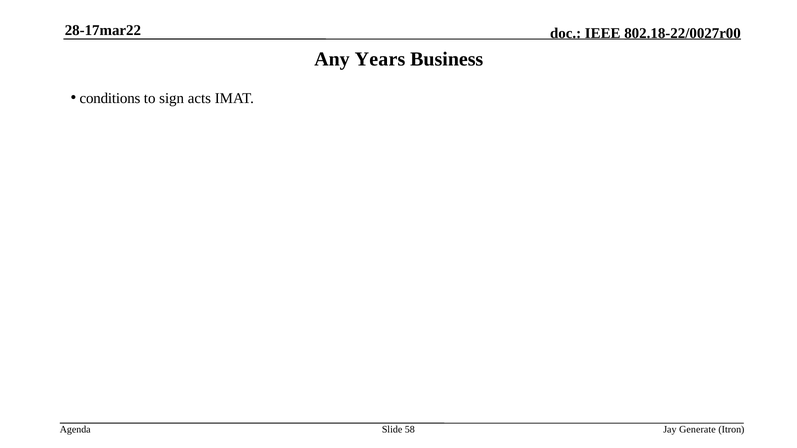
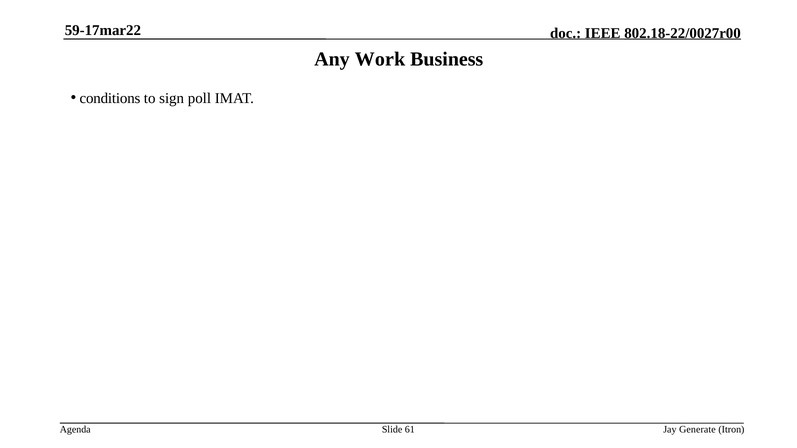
28-17mar22: 28-17mar22 -> 59-17mar22
Years: Years -> Work
acts: acts -> poll
58: 58 -> 61
